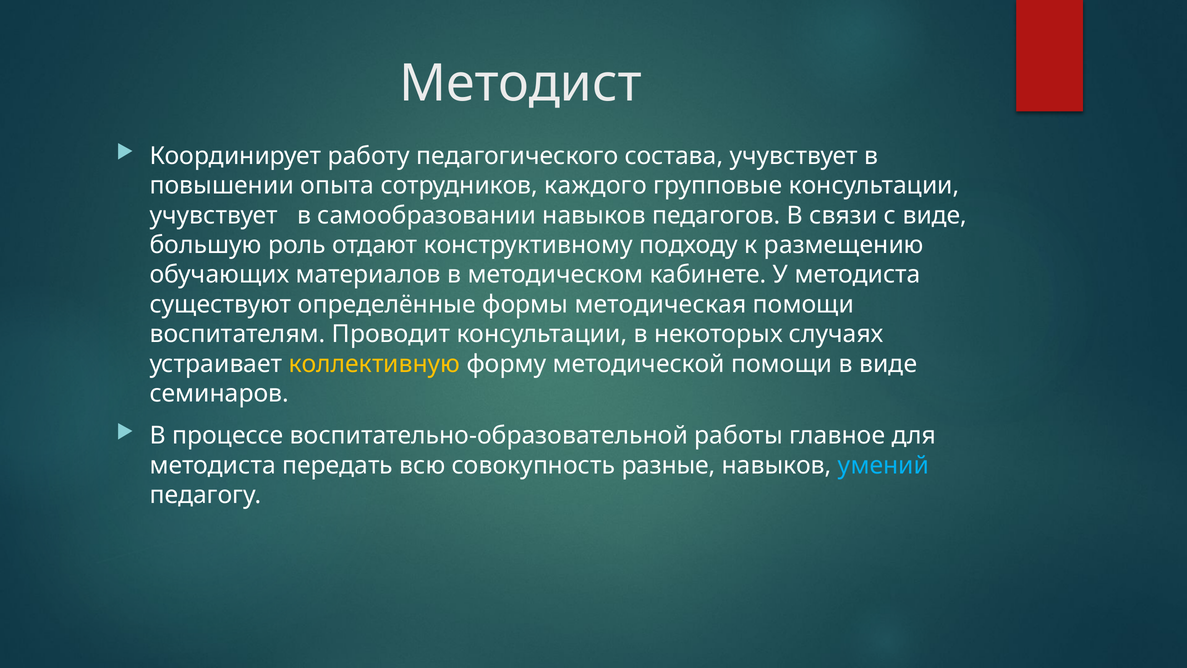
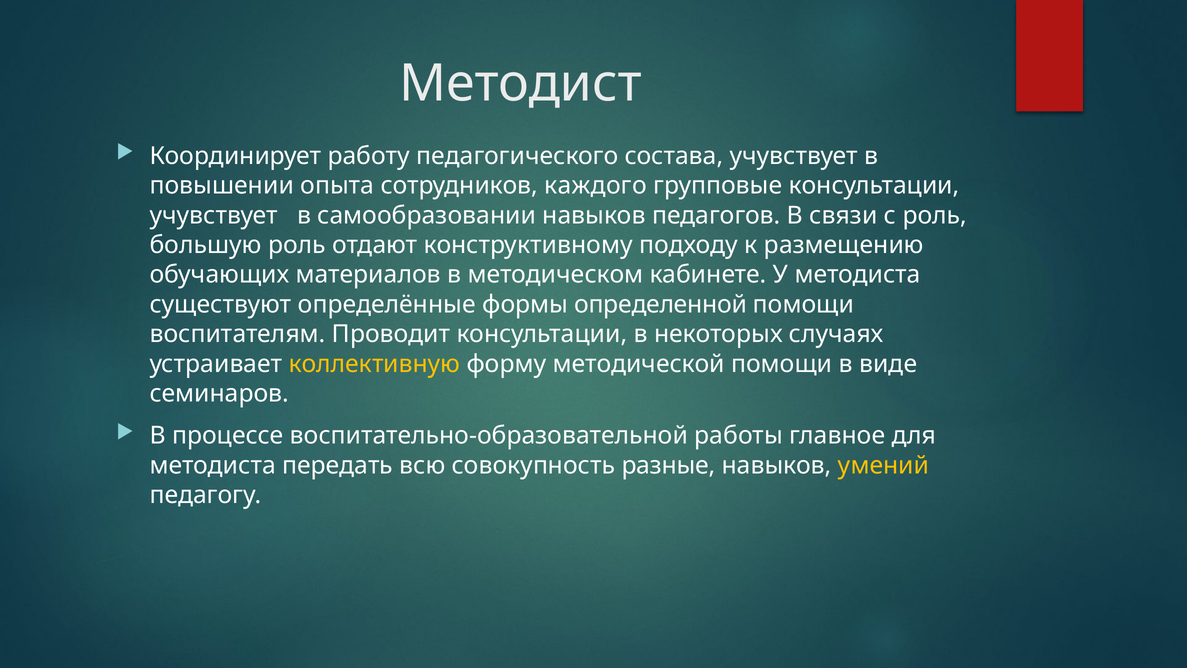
с виде: виде -> роль
методическая: методическая -> определенной
умений colour: light blue -> yellow
